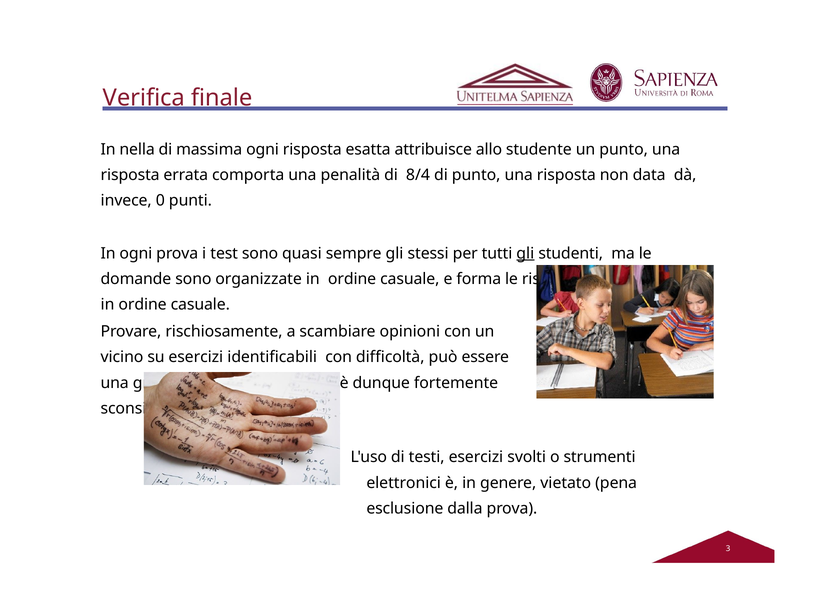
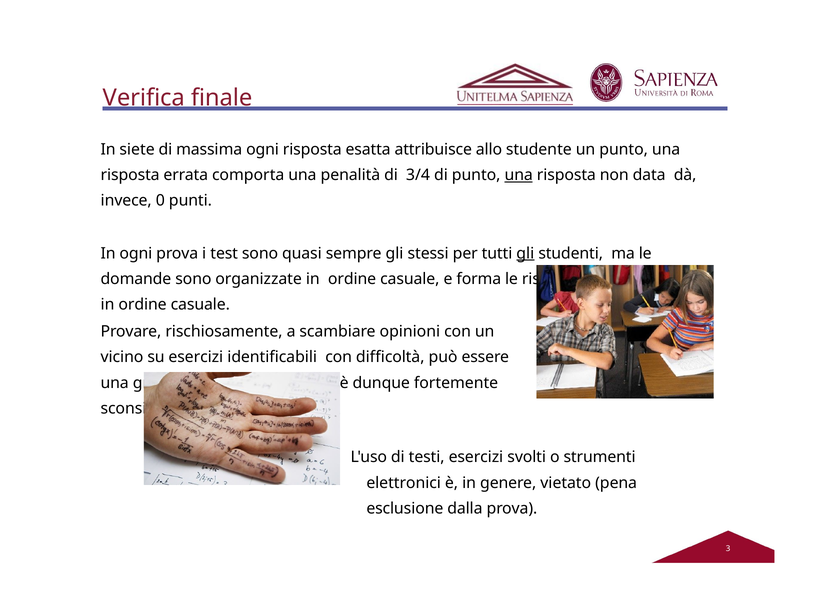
nella: nella -> siete
8/4: 8/4 -> 3/4
una at (519, 175) underline: none -> present
